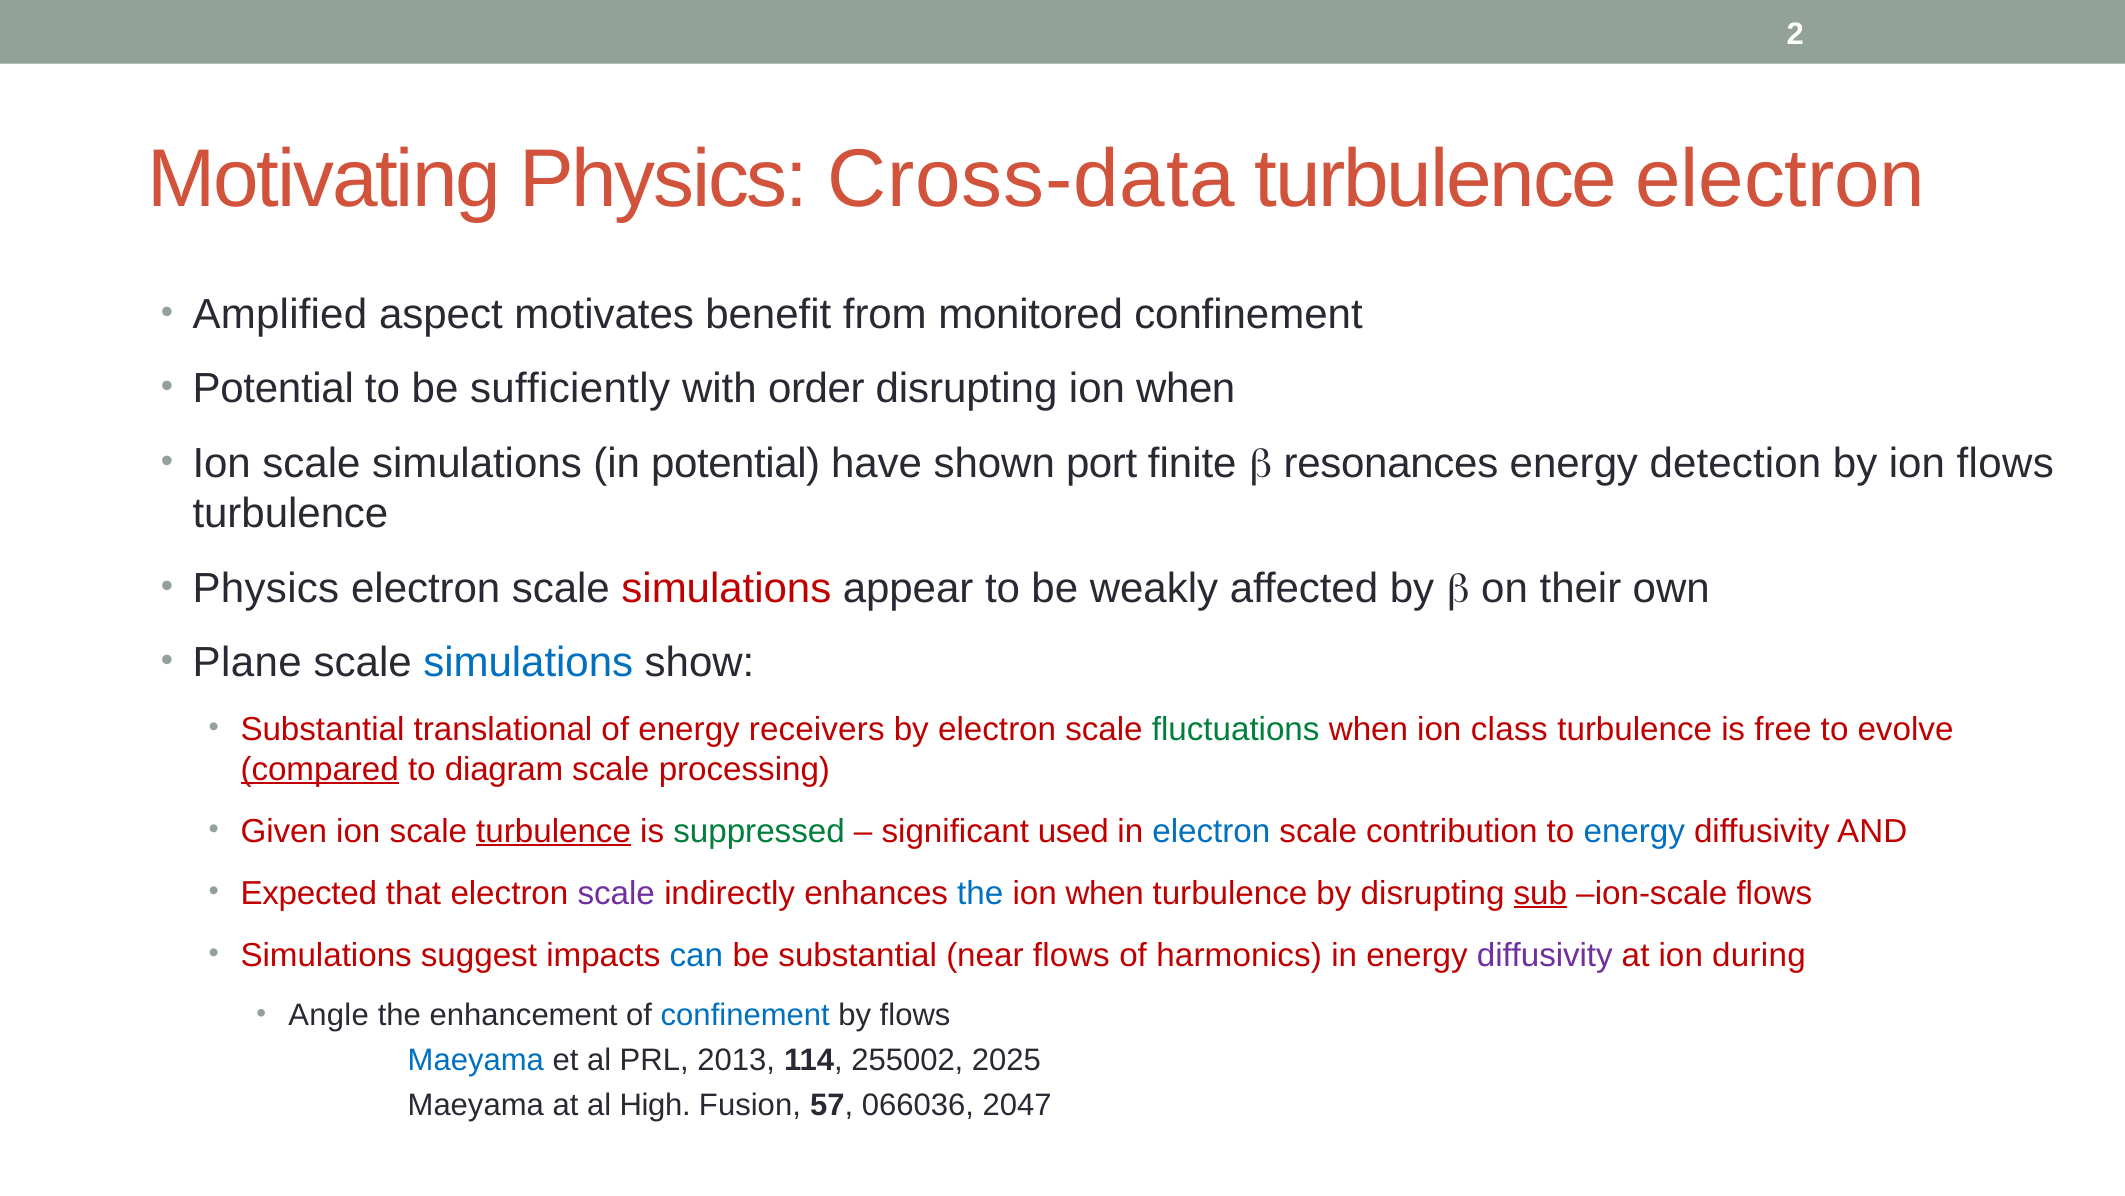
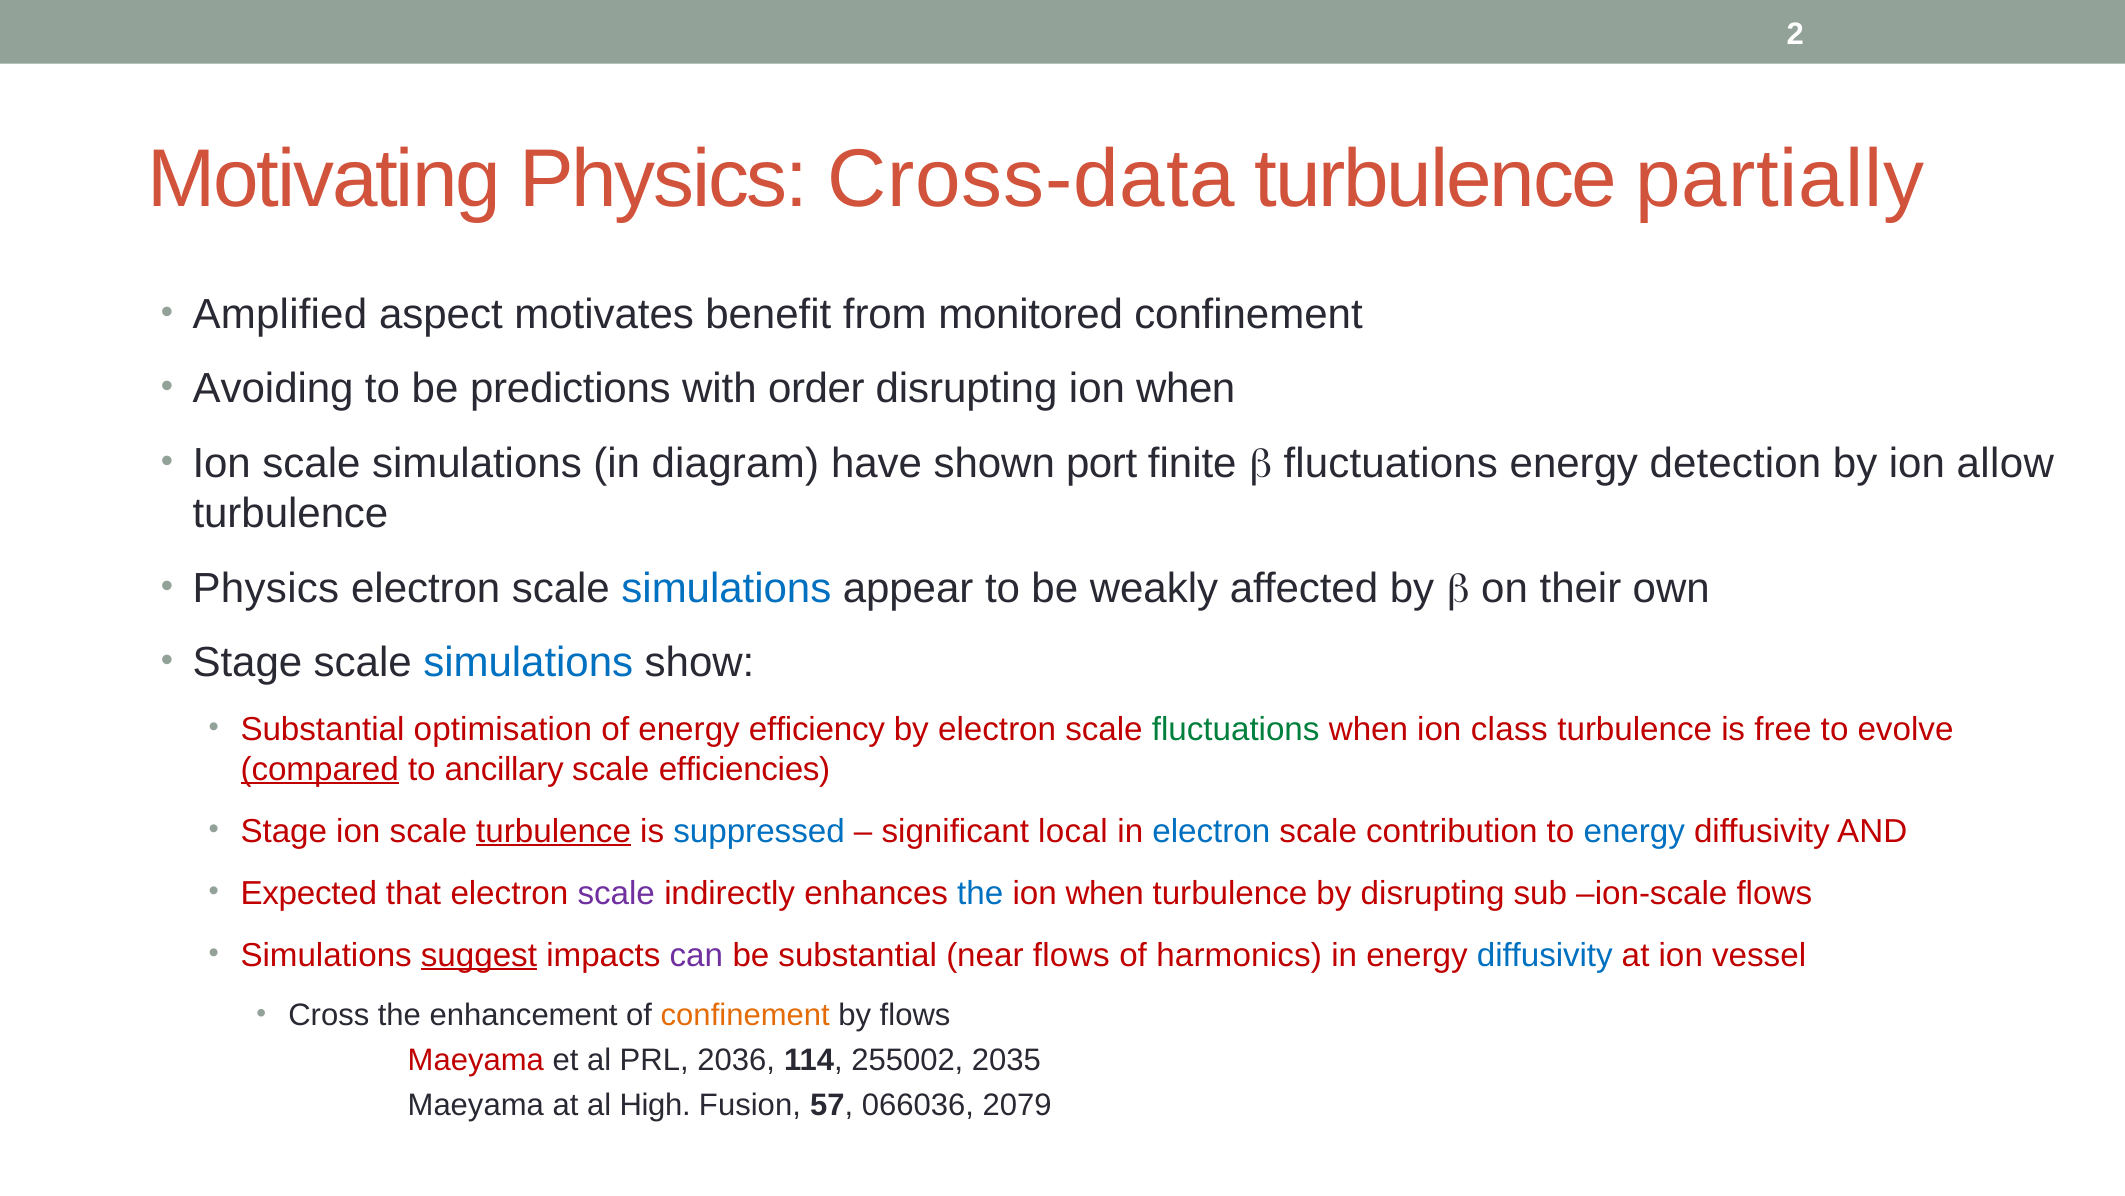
turbulence electron: electron -> partially
Potential at (273, 389): Potential -> Avoiding
sufficiently: sufficiently -> predictions
in potential: potential -> diagram
b resonances: resonances -> fluctuations
ion flows: flows -> allow
simulations at (726, 588) colour: red -> blue
Plane at (247, 662): Plane -> Stage
translational: translational -> optimisation
receivers: receivers -> efficiency
diagram: diagram -> ancillary
processing: processing -> efficiencies
Given at (284, 831): Given -> Stage
suppressed colour: green -> blue
used: used -> local
sub underline: present -> none
suggest underline: none -> present
can colour: blue -> purple
diffusivity at (1545, 955) colour: purple -> blue
during: during -> vessel
Angle: Angle -> Cross
confinement at (745, 1014) colour: blue -> orange
Maeyama at (476, 1059) colour: blue -> red
2013: 2013 -> 2036
2025: 2025 -> 2035
2047: 2047 -> 2079
